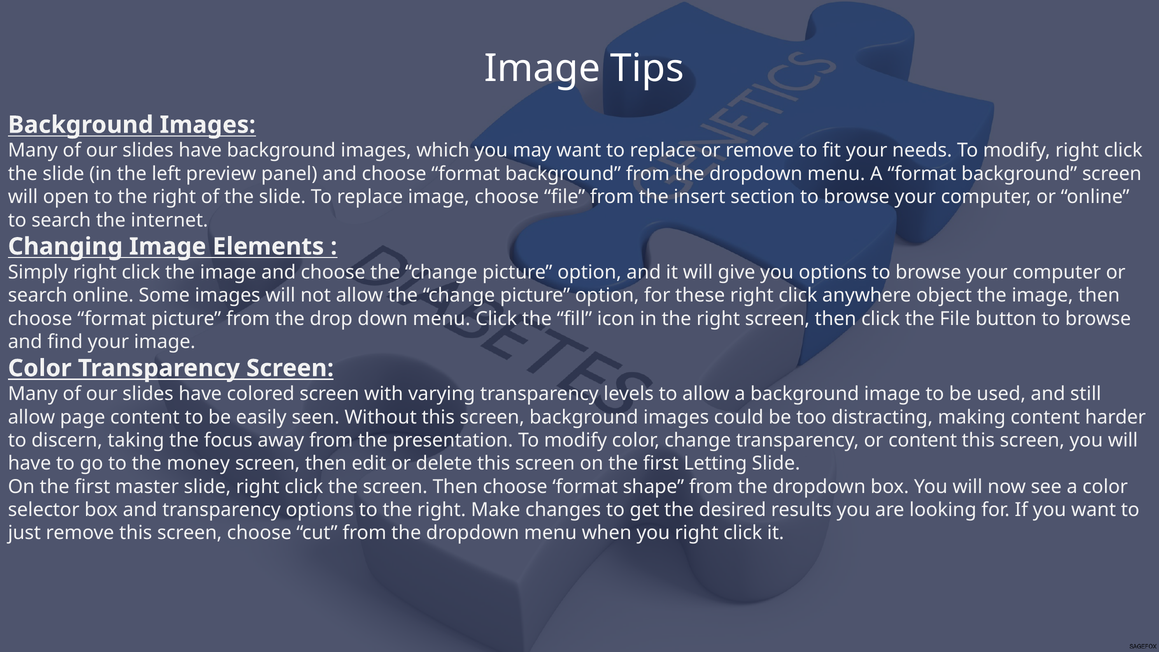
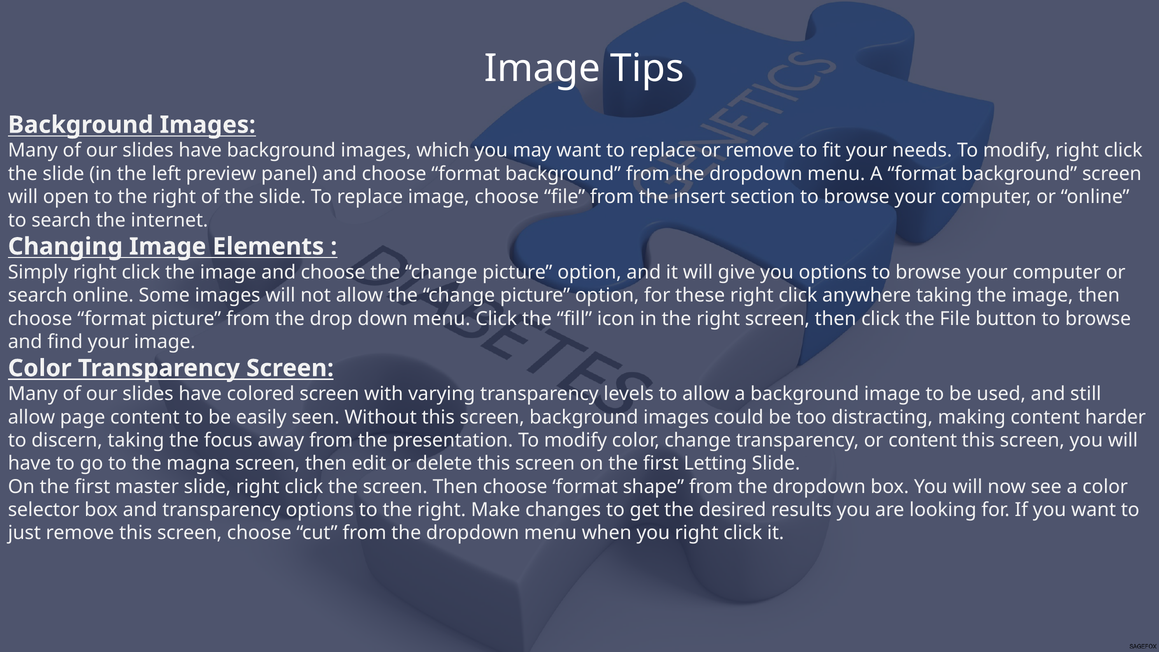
anywhere object: object -> taking
money: money -> magna
